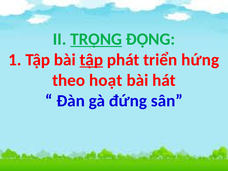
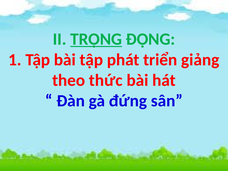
tập at (91, 60) underline: present -> none
hứng: hứng -> giảng
hoạt: hoạt -> thức
